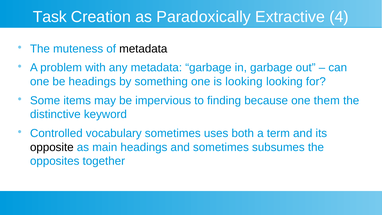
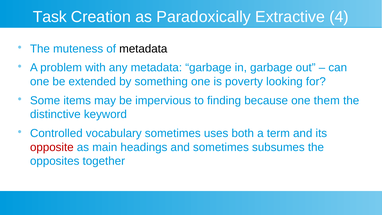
be headings: headings -> extended
is looking: looking -> poverty
opposite colour: black -> red
